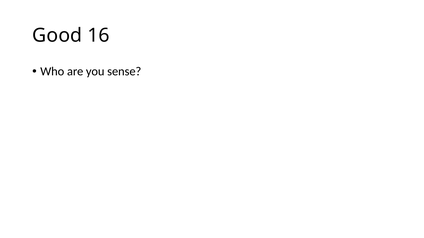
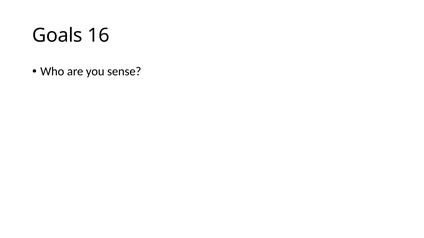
Good: Good -> Goals
